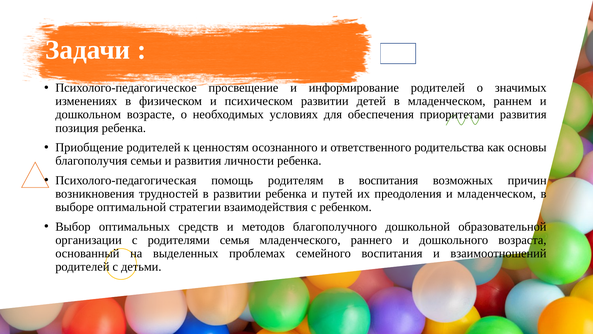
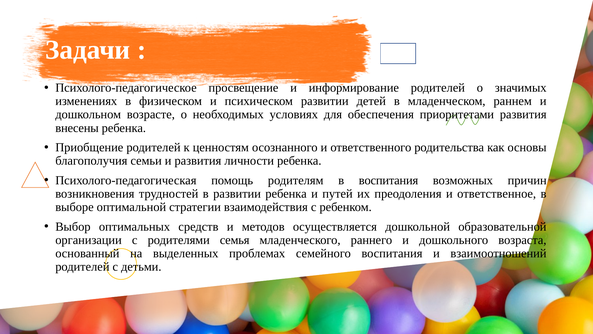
позиция: позиция -> внесены
и младенческом: младенческом -> ответственное
благополучного: благополучного -> осуществляется
